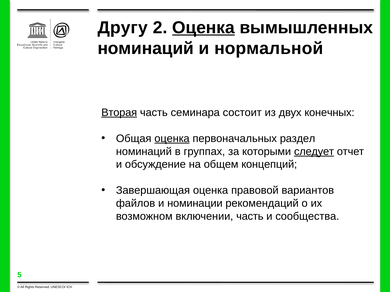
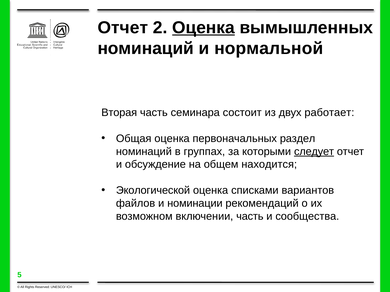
Другу at (123, 28): Другу -> Отчет
Вторая underline: present -> none
конечных: конечных -> работает
оценка at (172, 139) underline: present -> none
концепций: концепций -> находится
Завершающая: Завершающая -> Экологической
правовой: правовой -> списками
